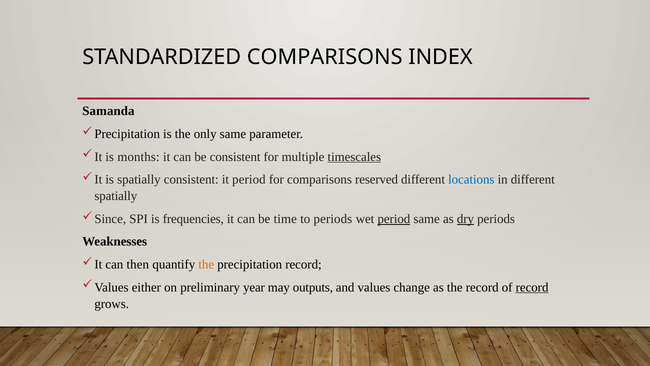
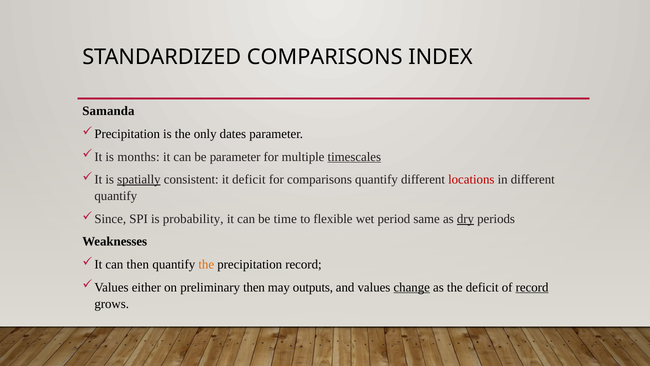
only same: same -> dates
be consistent: consistent -> parameter
spatially at (139, 179) underline: none -> present
it period: period -> deficit
comparisons reserved: reserved -> quantify
locations colour: blue -> red
spatially at (116, 196): spatially -> quantify
frequencies: frequencies -> probability
to periods: periods -> flexible
period at (394, 219) underline: present -> none
preliminary year: year -> then
change underline: none -> present
the record: record -> deficit
